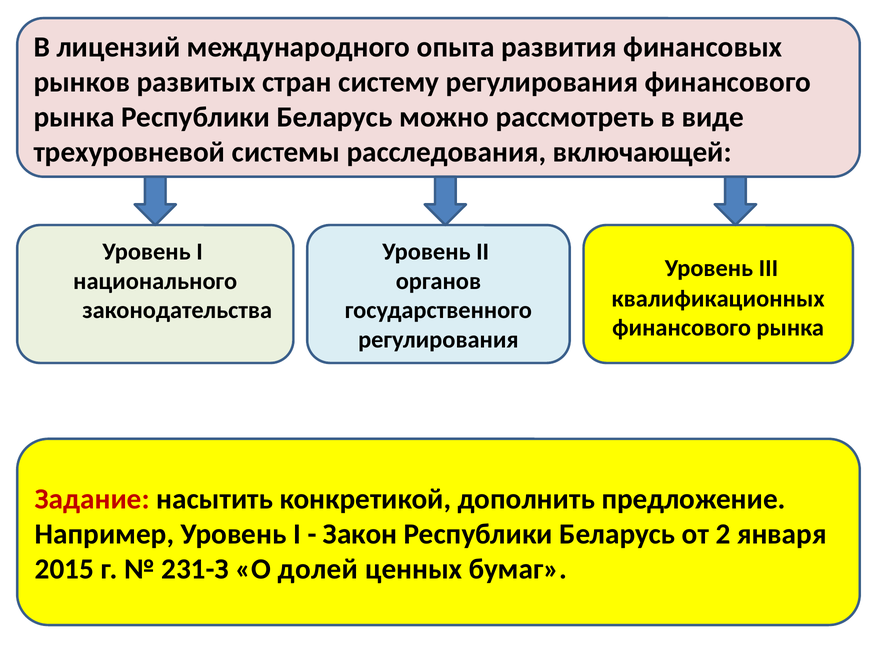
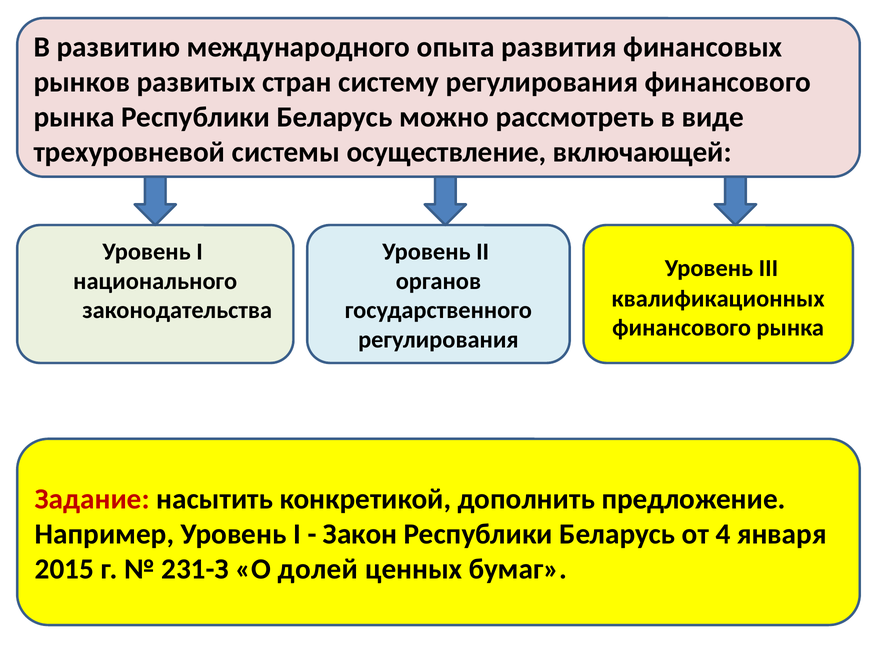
лицензий: лицензий -> развитию
расследования: расследования -> осуществление
2: 2 -> 4
